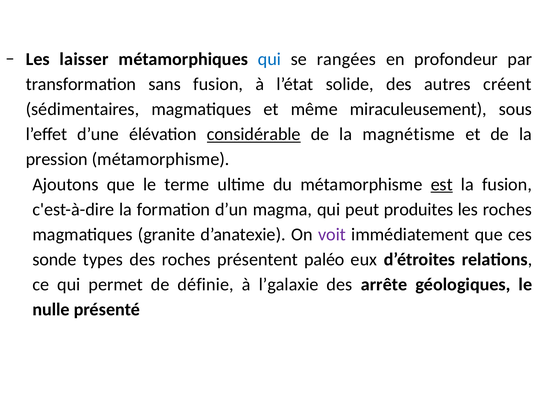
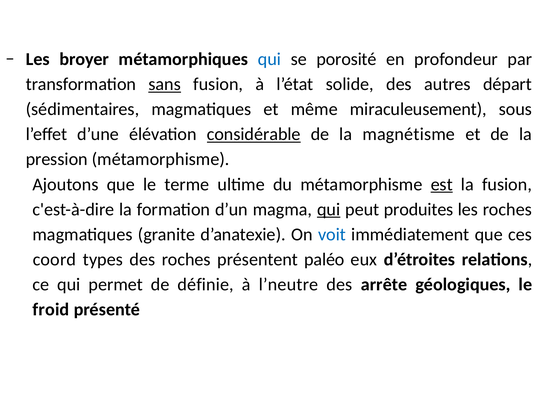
laisser: laisser -> broyer
rangées: rangées -> porosité
sans underline: none -> present
créent: créent -> départ
qui at (329, 209) underline: none -> present
voit colour: purple -> blue
sonde: sonde -> coord
l’galaxie: l’galaxie -> l’neutre
nulle: nulle -> froid
